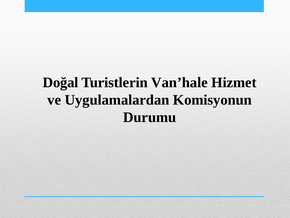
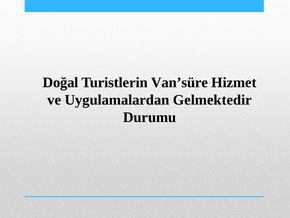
Van’hale: Van’hale -> Van’süre
Komisyonun: Komisyonun -> Gelmektedir
